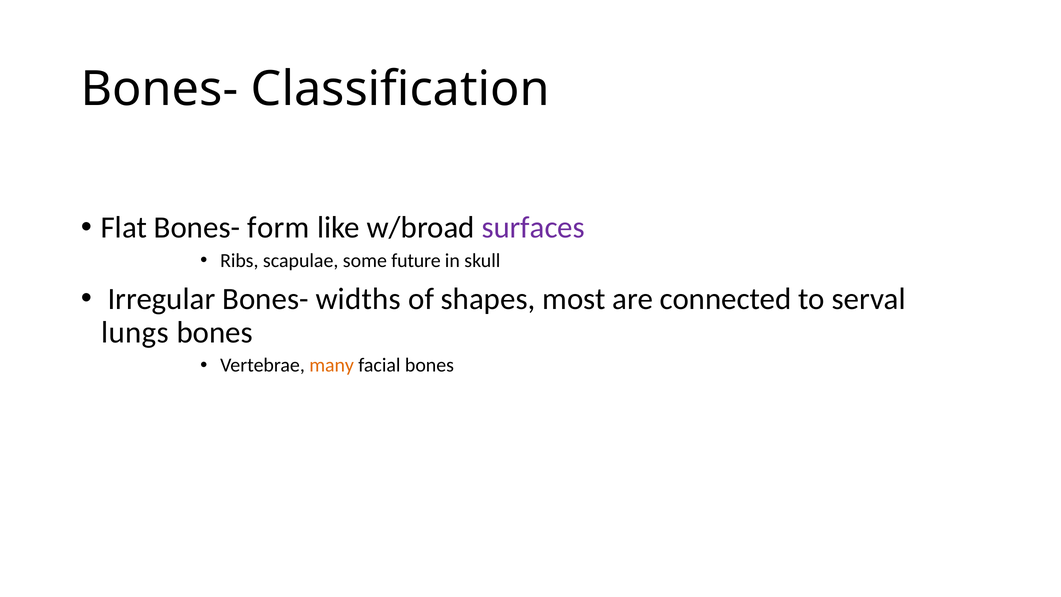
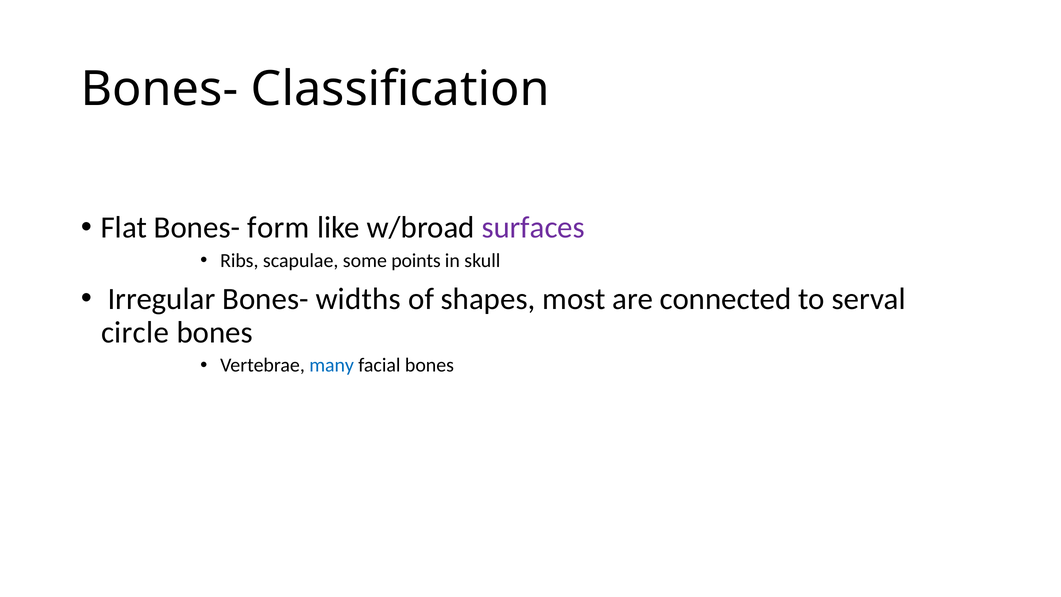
future: future -> points
lungs: lungs -> circle
many colour: orange -> blue
